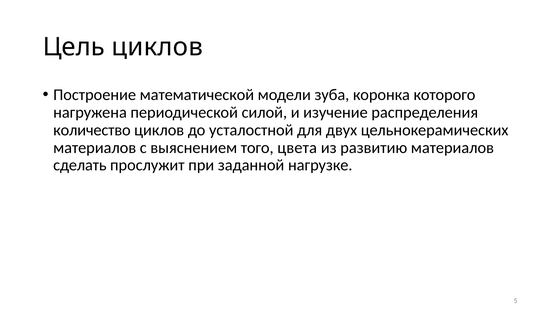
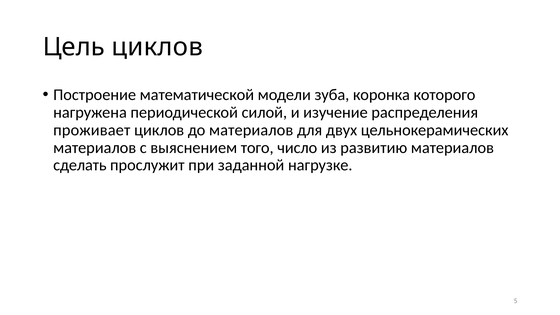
количество: количество -> проживает
до усталостной: усталостной -> материалов
цвета: цвета -> число
